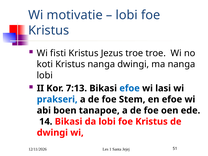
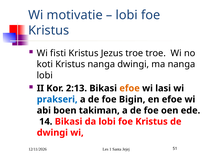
7:13: 7:13 -> 2:13
efoe at (130, 88) colour: blue -> orange
Stem: Stem -> Bigin
tanapoe: tanapoe -> takiman
